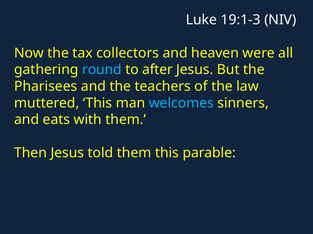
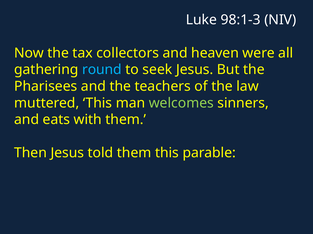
19:1-3: 19:1-3 -> 98:1-3
after: after -> seek
welcomes colour: light blue -> light green
